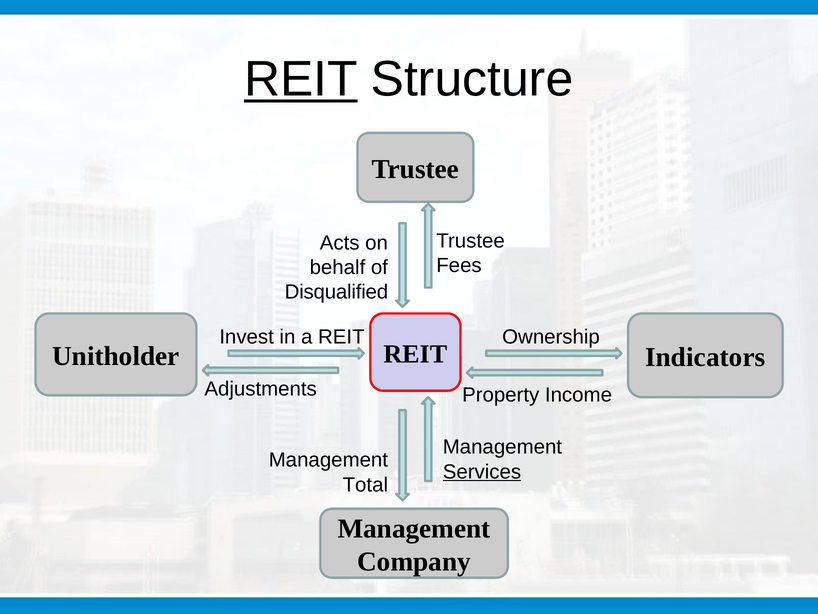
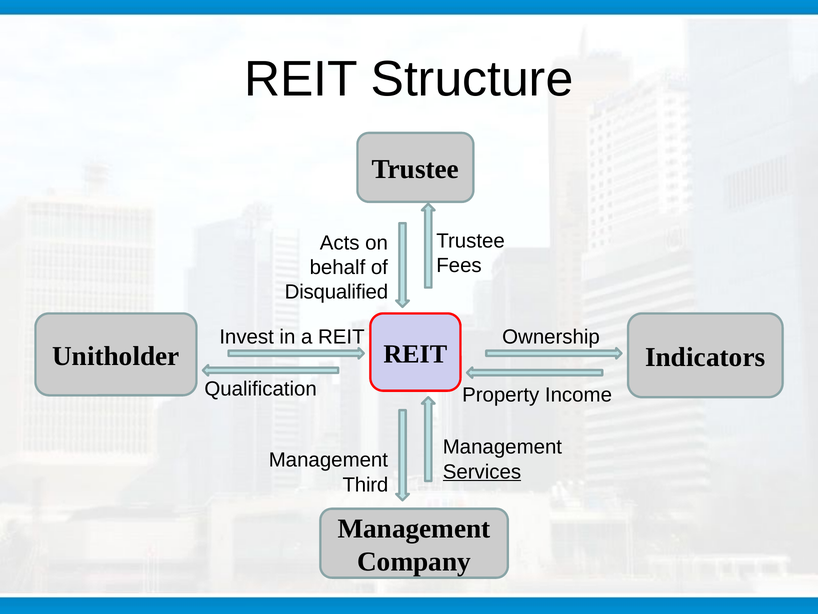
REIT at (301, 79) underline: present -> none
Adjustments: Adjustments -> Qualification
Total: Total -> Third
